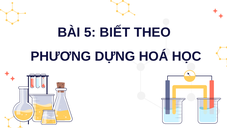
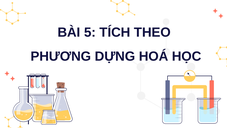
BIẾT: BIẾT -> TÍCH
